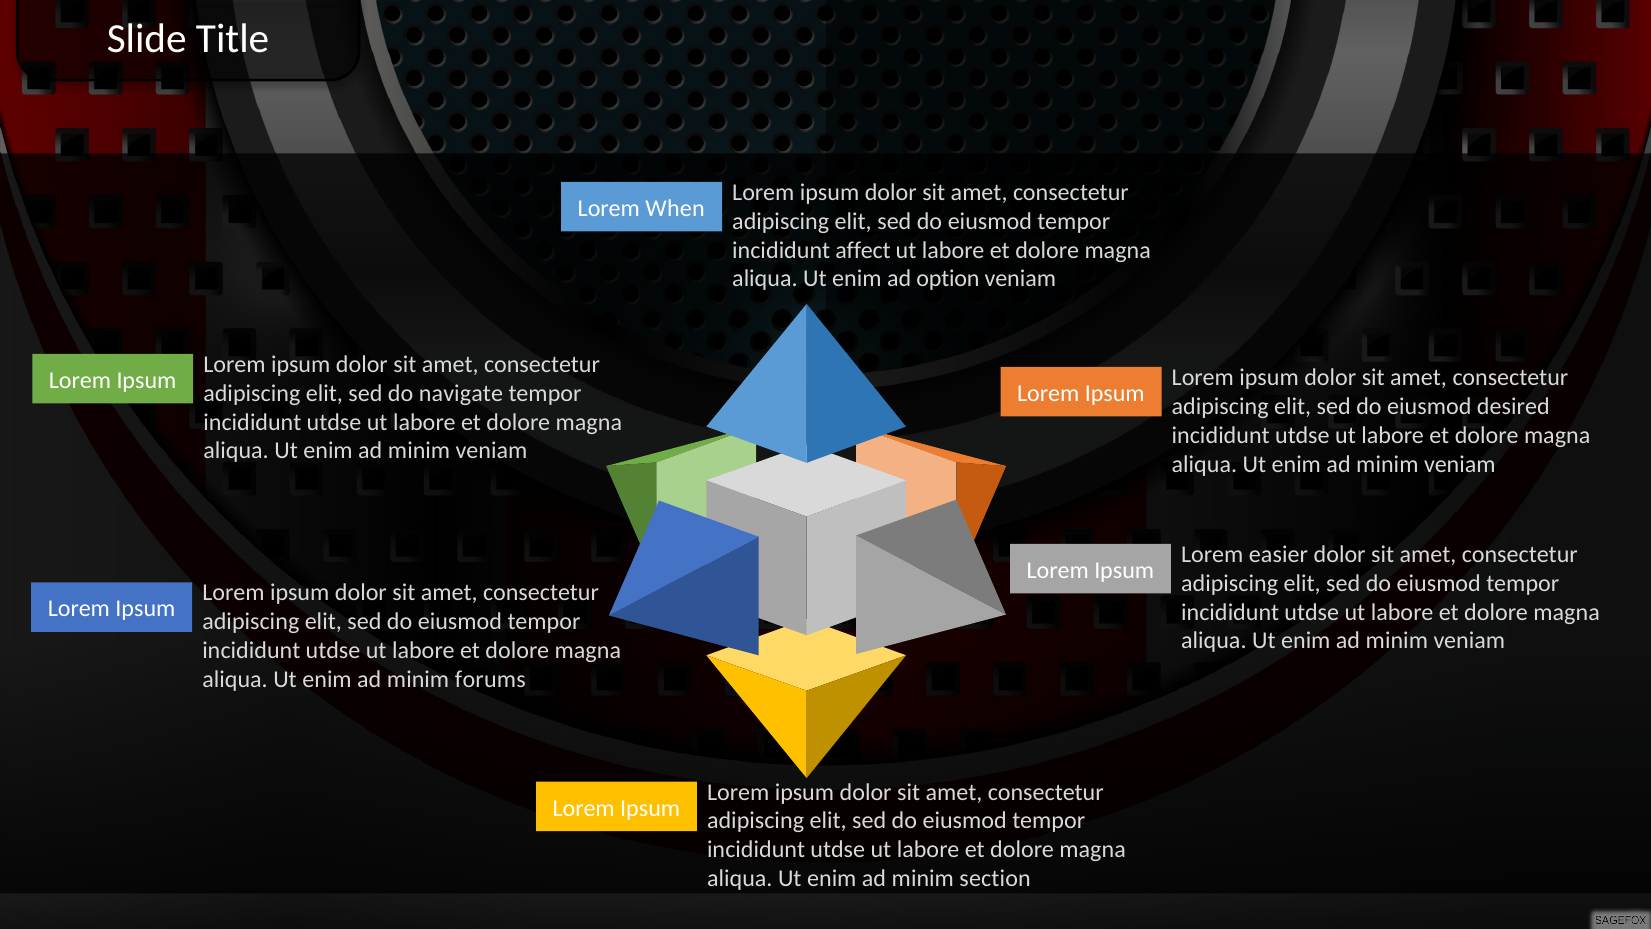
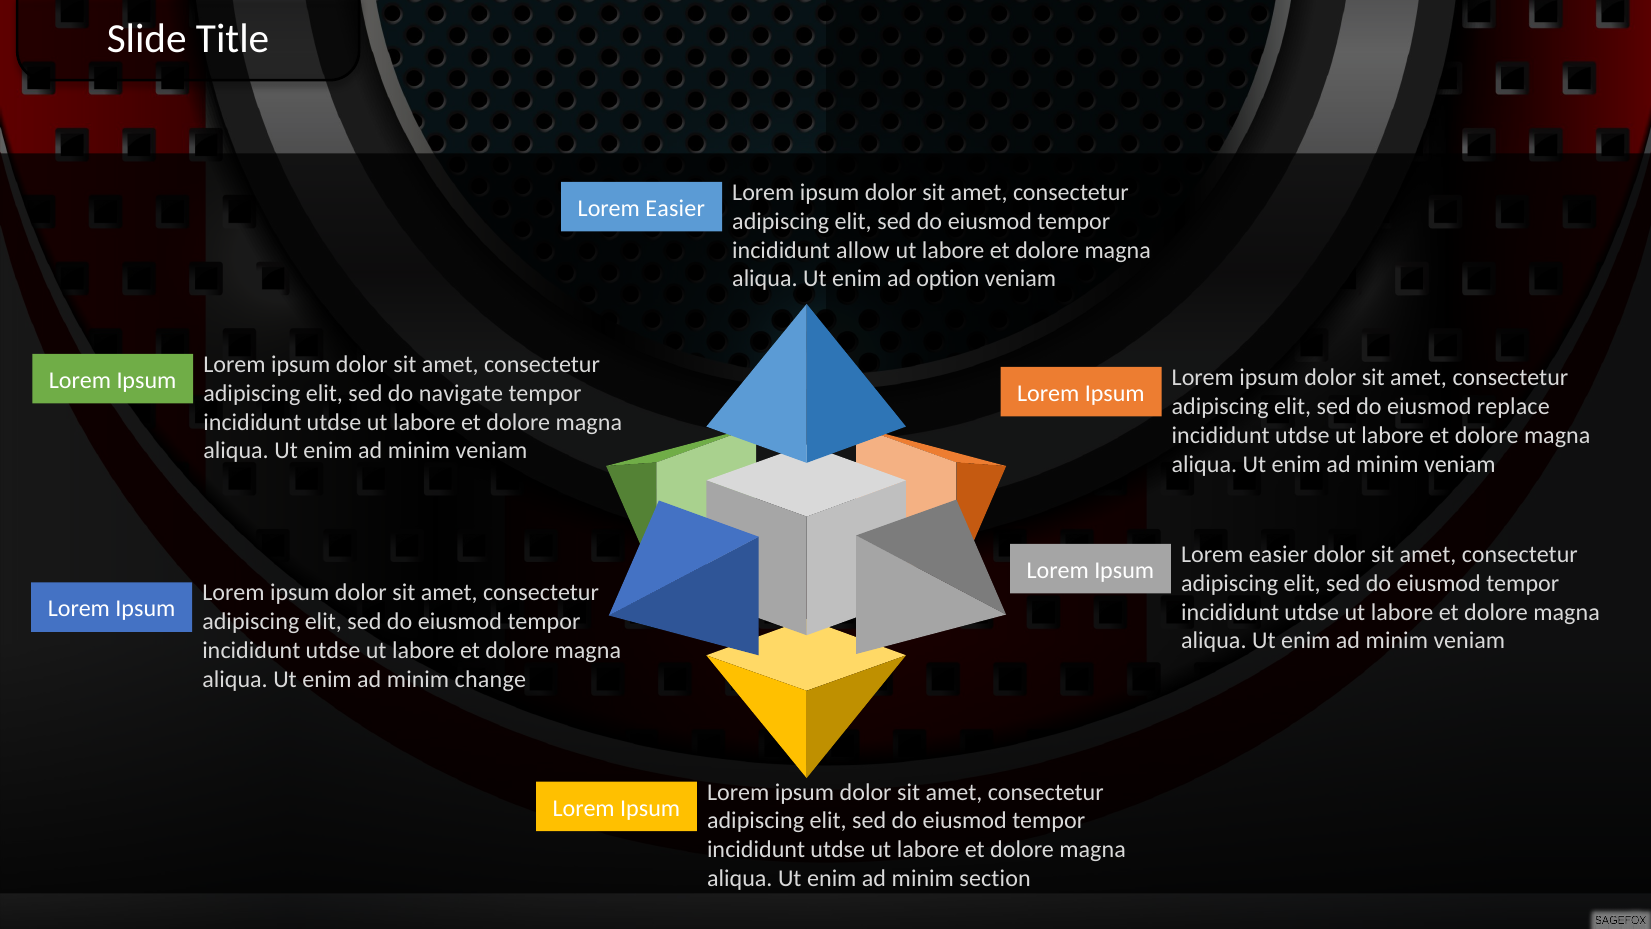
When at (675, 208): When -> Easier
affect: affect -> allow
desired: desired -> replace
forums: forums -> change
